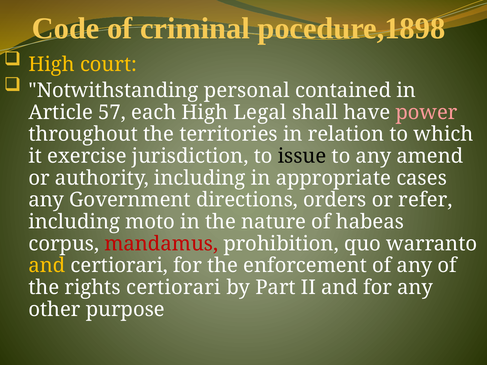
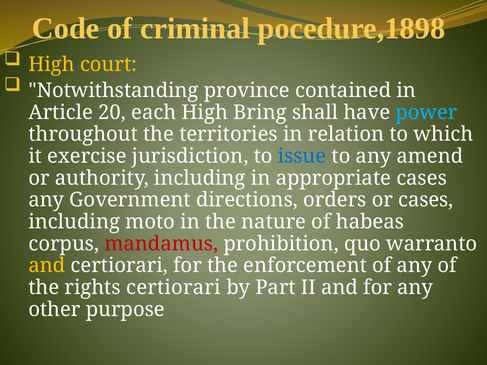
personal: personal -> province
57: 57 -> 20
Legal: Legal -> Bring
power colour: pink -> light blue
issue colour: black -> blue
or refer: refer -> cases
